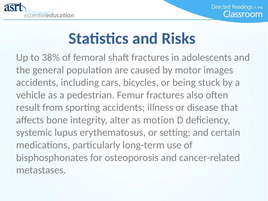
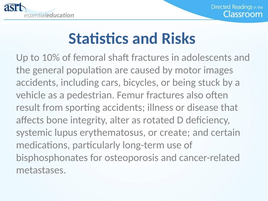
38%: 38% -> 10%
motion: motion -> rotated
setting: setting -> create
